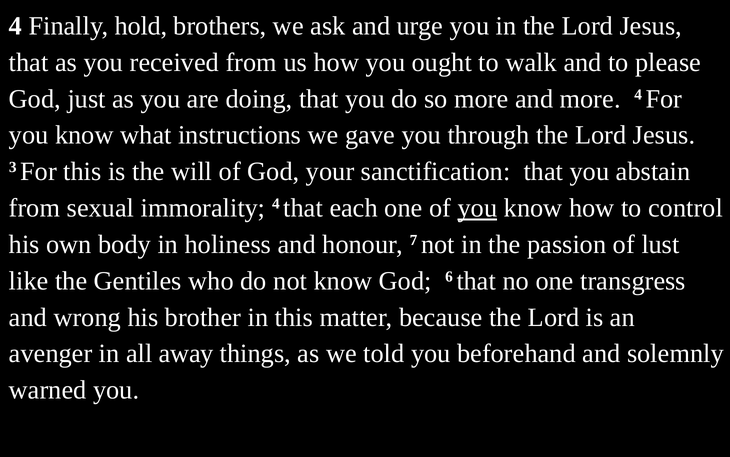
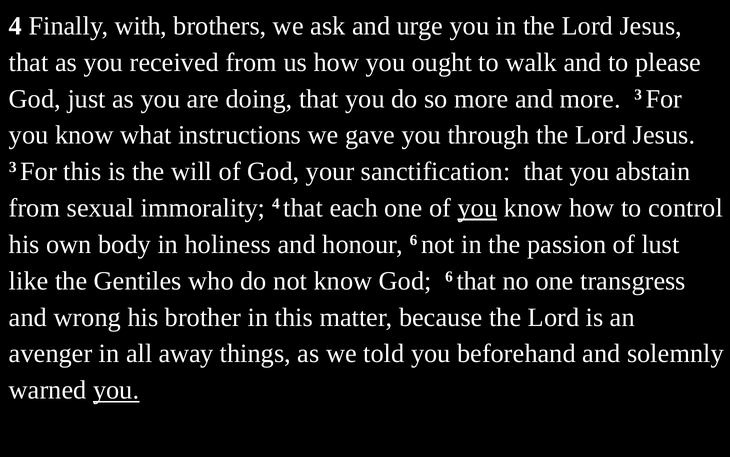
hold: hold -> with
more 4: 4 -> 3
honour 7: 7 -> 6
you at (116, 390) underline: none -> present
